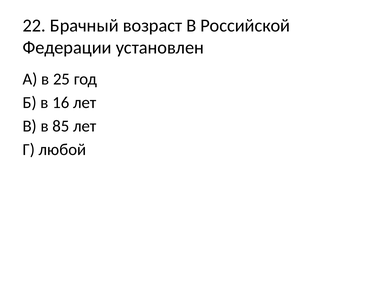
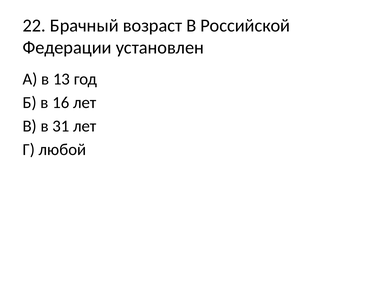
25: 25 -> 13
85: 85 -> 31
